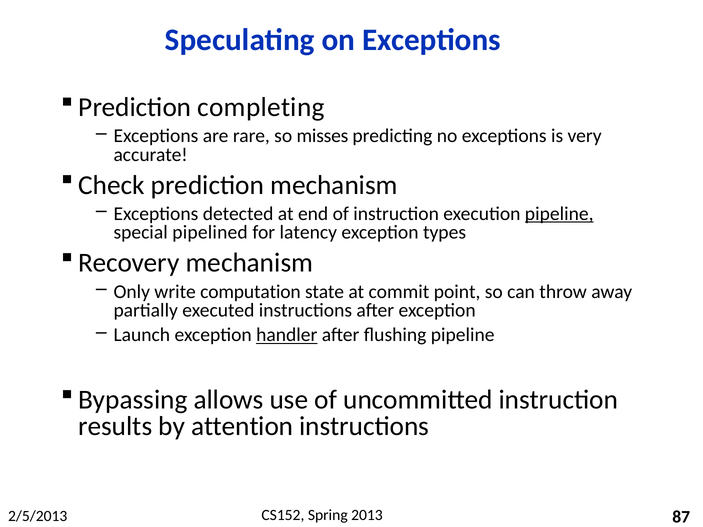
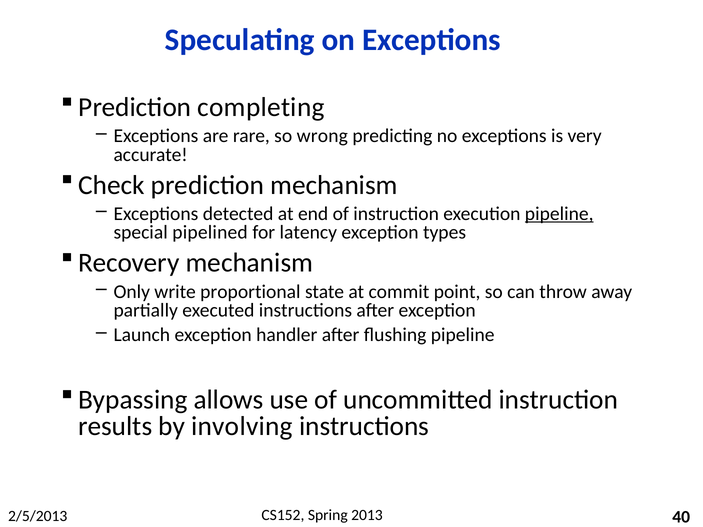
misses: misses -> wrong
computation: computation -> proportional
handler underline: present -> none
attention: attention -> involving
87: 87 -> 40
